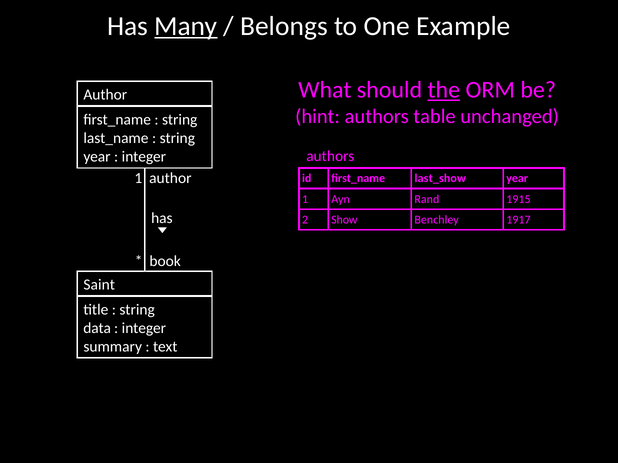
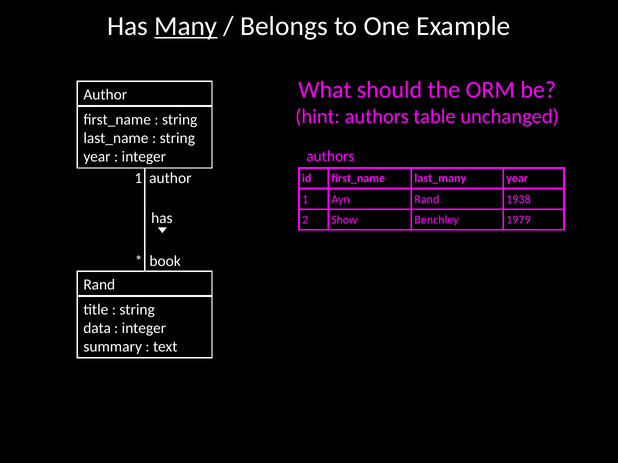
the underline: present -> none
last_show: last_show -> last_many
1915: 1915 -> 1938
1917: 1917 -> 1979
Saint at (99, 285): Saint -> Rand
